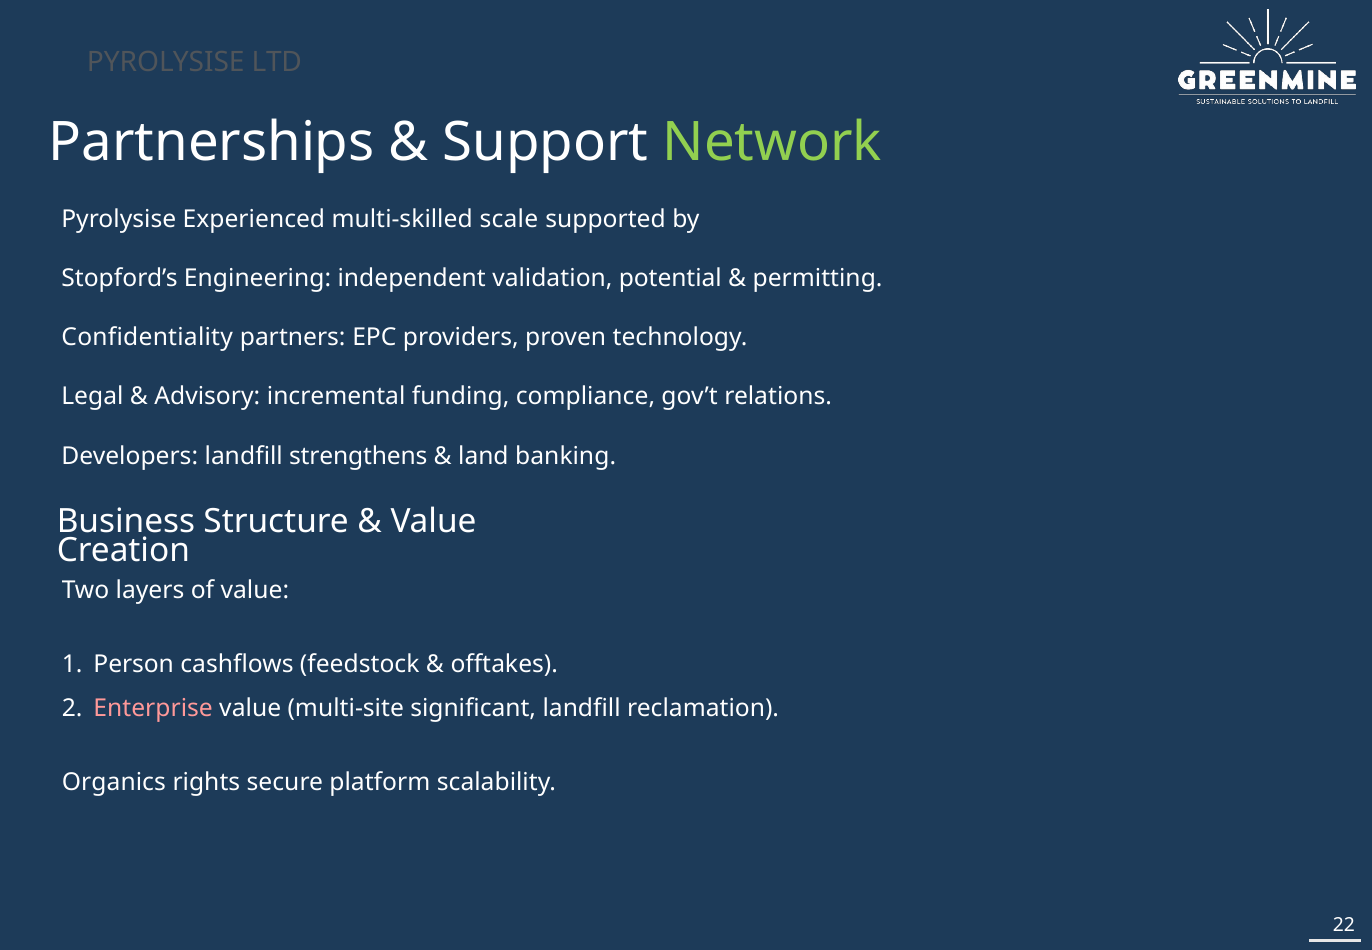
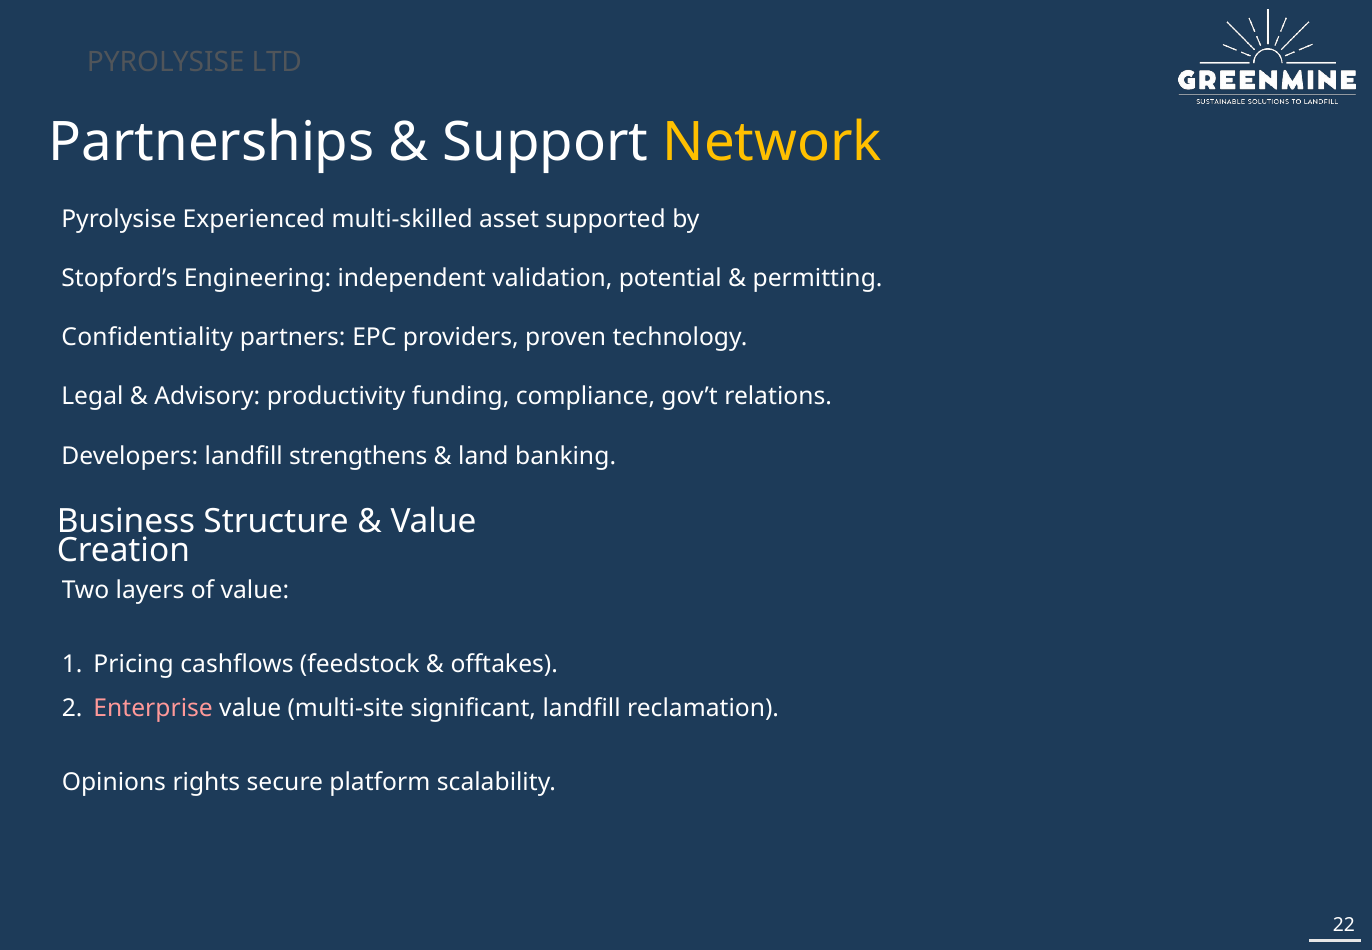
Network colour: light green -> yellow
scale: scale -> asset
incremental: incremental -> productivity
Person: Person -> Pricing
Organics: Organics -> Opinions
